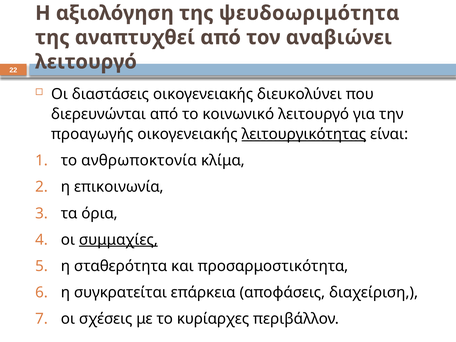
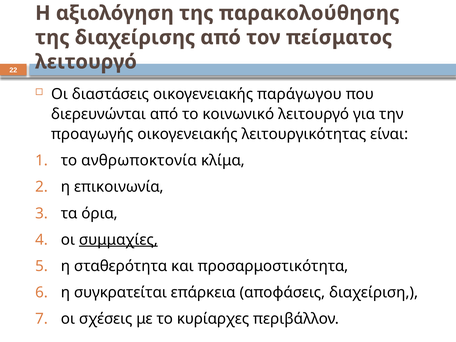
ψευδοωριμότητα: ψευδοωριμότητα -> παρακολούθησης
αναπτυχθεί: αναπτυχθεί -> διαχείρισης
αναβιώνει: αναβιώνει -> πείσματος
διευκολύνει: διευκολύνει -> παράγωγου
λειτουργικότητας underline: present -> none
